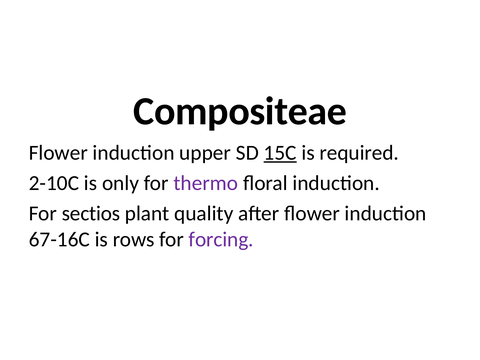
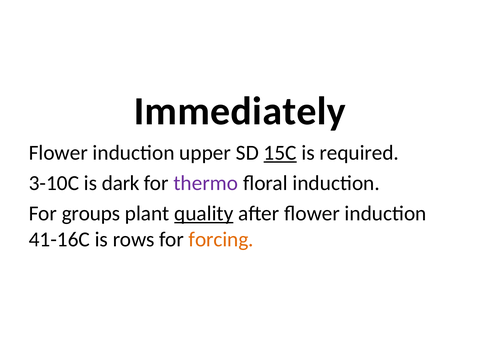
Compositeae: Compositeae -> Immediately
2-10C: 2-10C -> 3-10C
only: only -> dark
sectios: sectios -> groups
quality underline: none -> present
67-16C: 67-16C -> 41-16C
forcing colour: purple -> orange
